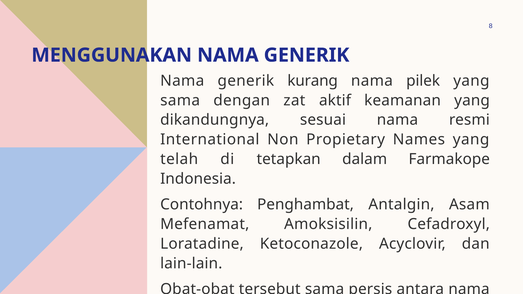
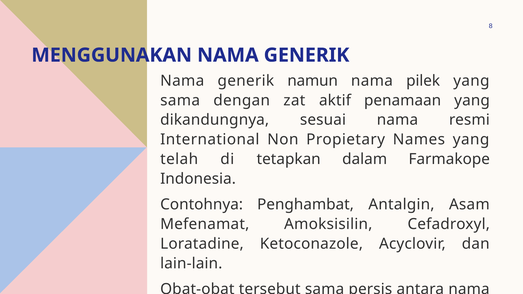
kurang: kurang -> namun
keamanan: keamanan -> penamaan
